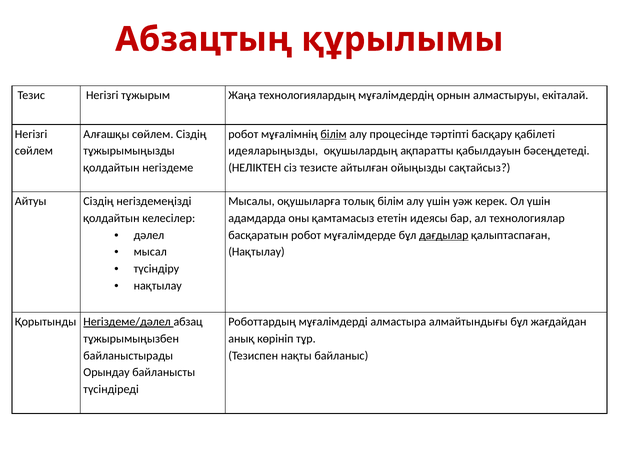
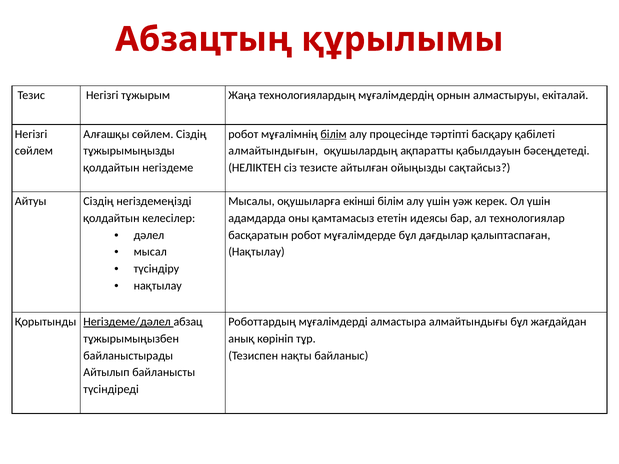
идеяларыңызды: идеяларыңызды -> алмайтындығын
толық: толық -> екінші
дағдылар underline: present -> none
Орындау: Орындау -> Айтылып
